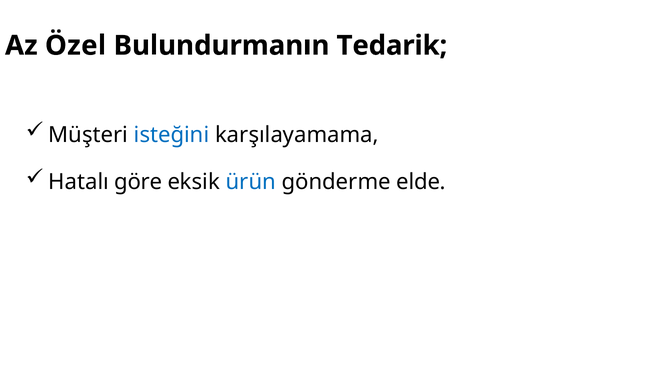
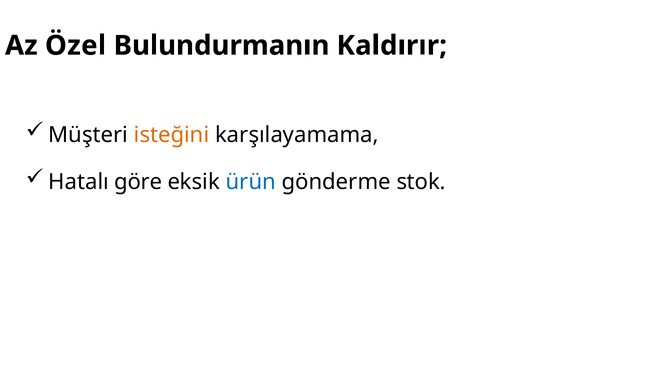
Tedarik: Tedarik -> Kaldırır
isteğini colour: blue -> orange
elde: elde -> stok
